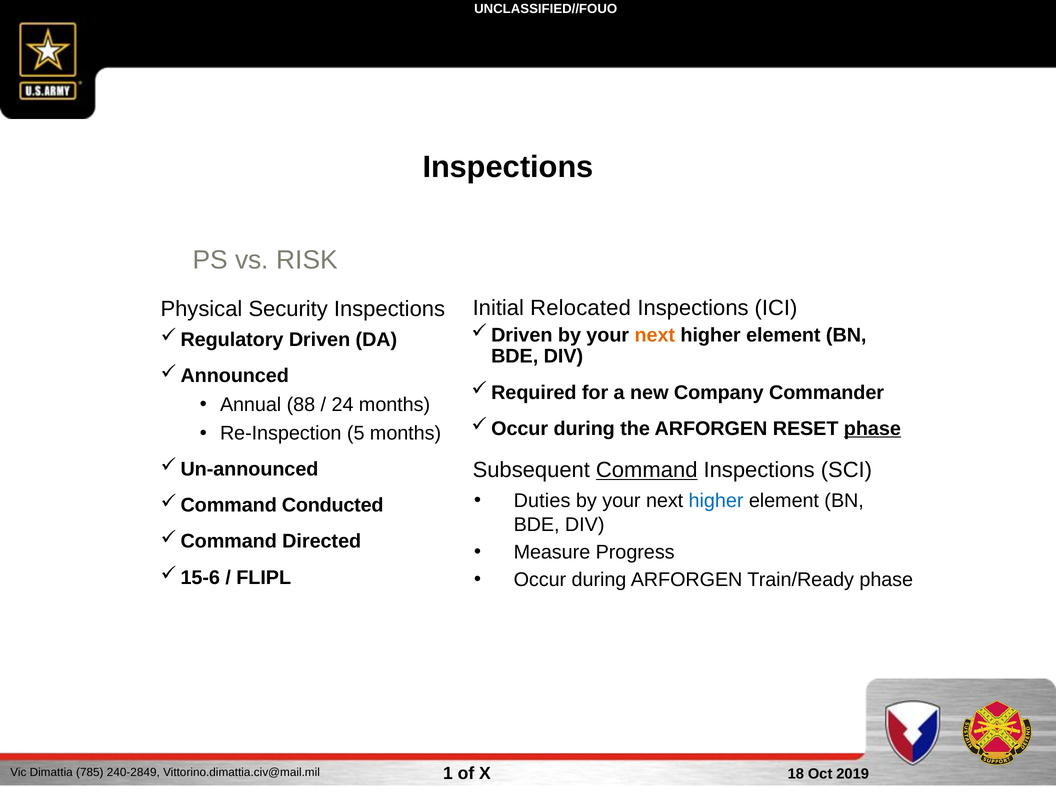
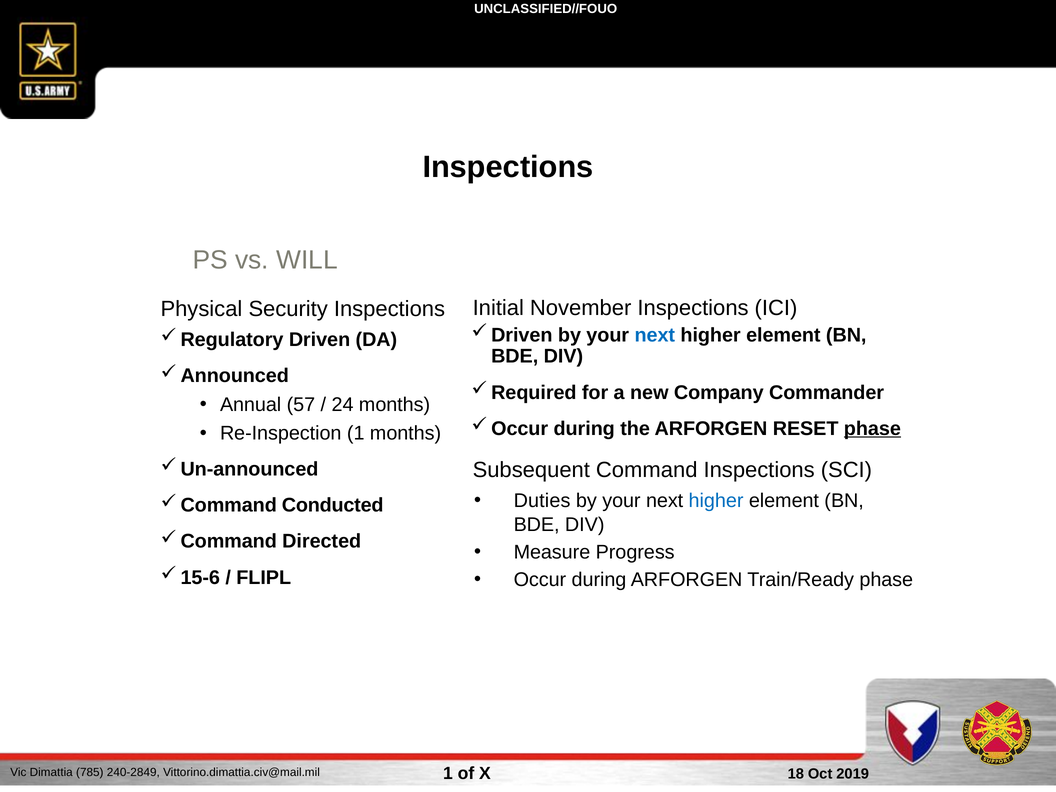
RISK: RISK -> WILL
Relocated: Relocated -> November
next at (655, 335) colour: orange -> blue
88: 88 -> 57
Re-Inspection 5: 5 -> 1
Command underline: present -> none
